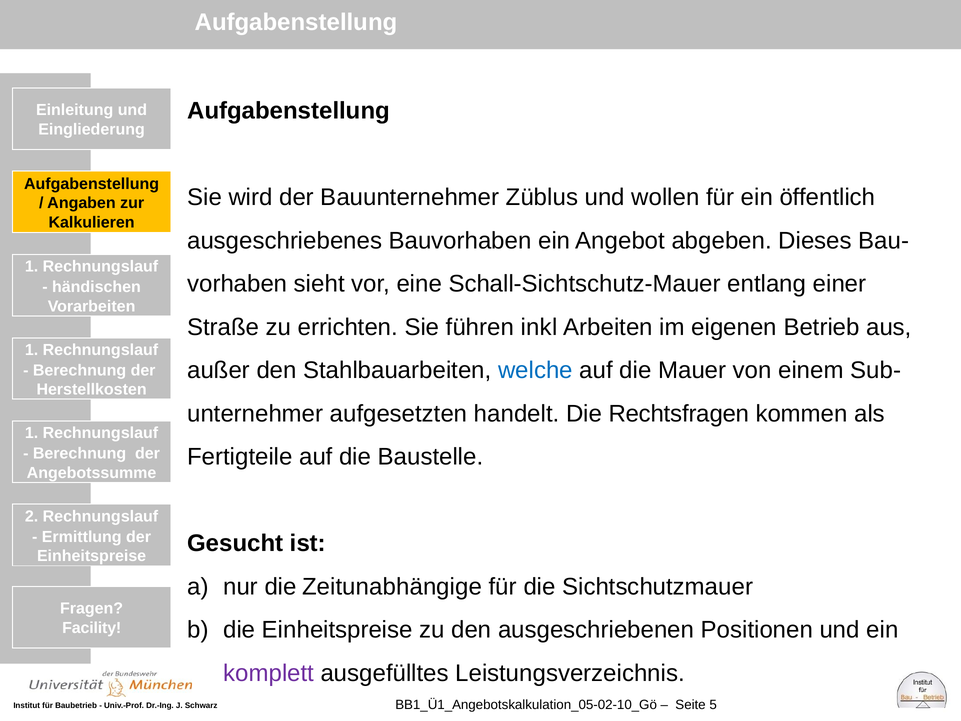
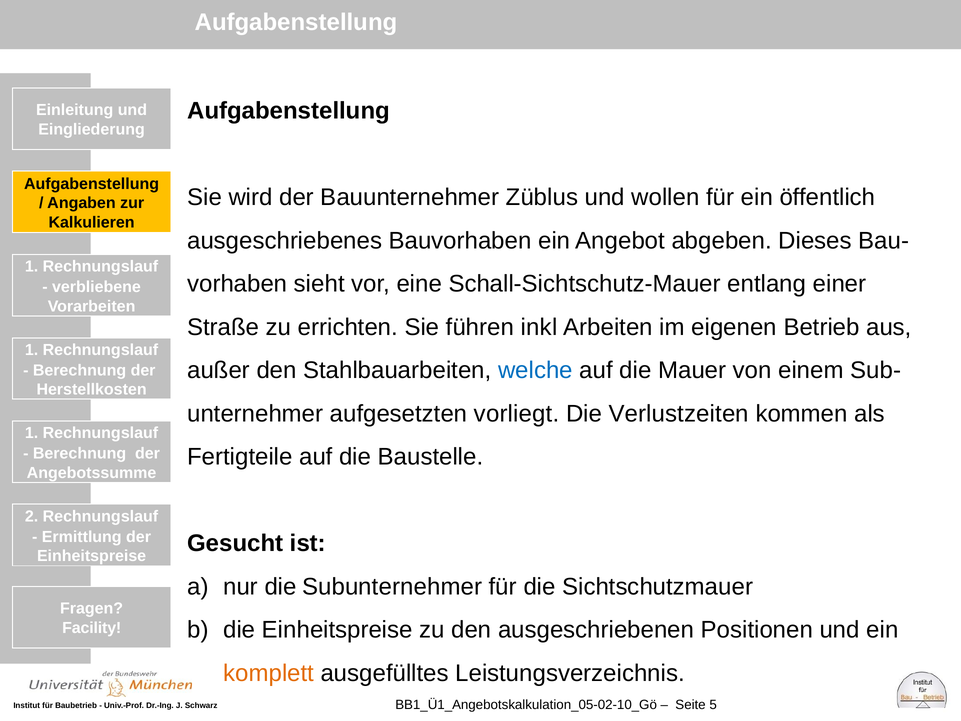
händischen: händischen -> verbliebene
handelt: handelt -> vorliegt
Rechtsfragen: Rechtsfragen -> Verlustzeiten
Zeitunabhängige: Zeitunabhängige -> Subunternehmer
komplett colour: purple -> orange
